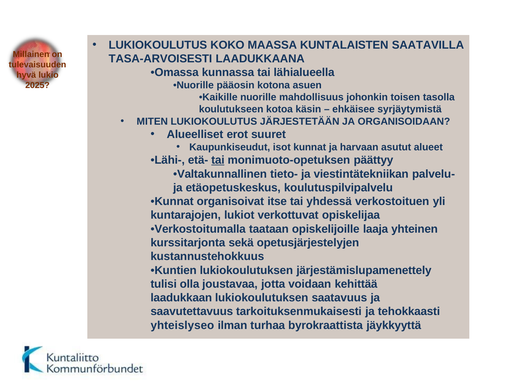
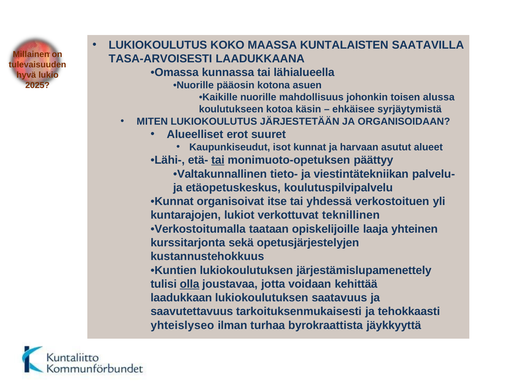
tasolla: tasolla -> alussa
opiskelijaa: opiskelijaa -> teknillinen
olla underline: none -> present
